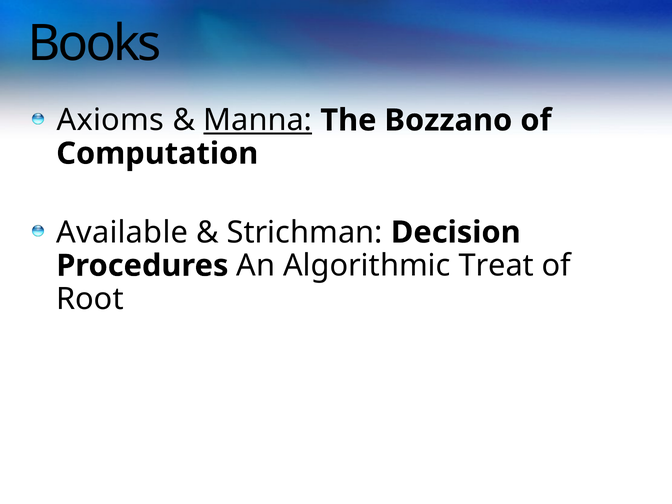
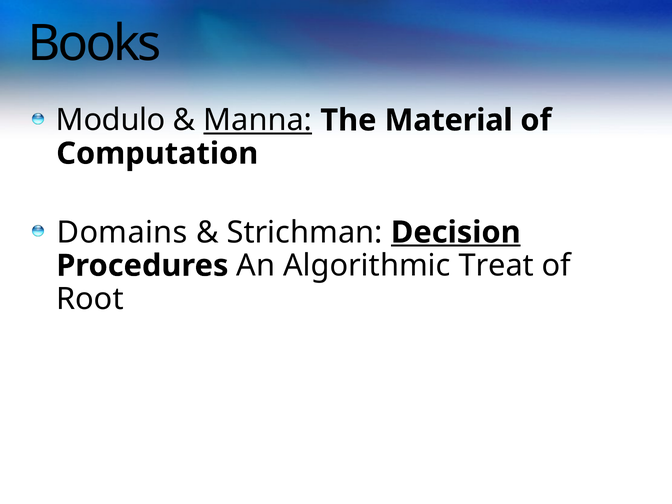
Axioms: Axioms -> Modulo
Bozzano: Bozzano -> Material
Available: Available -> Domains
Decision underline: none -> present
